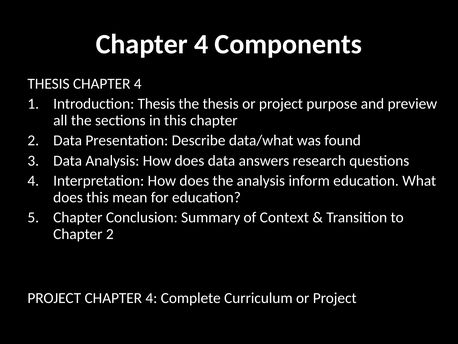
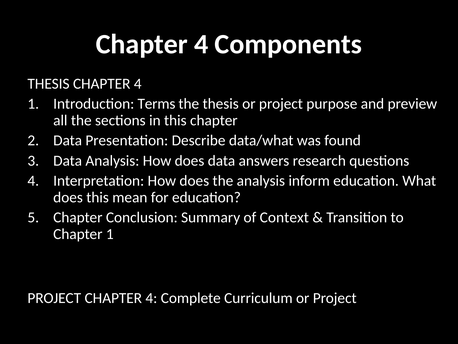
Introduction Thesis: Thesis -> Terms
2 at (110, 234): 2 -> 1
